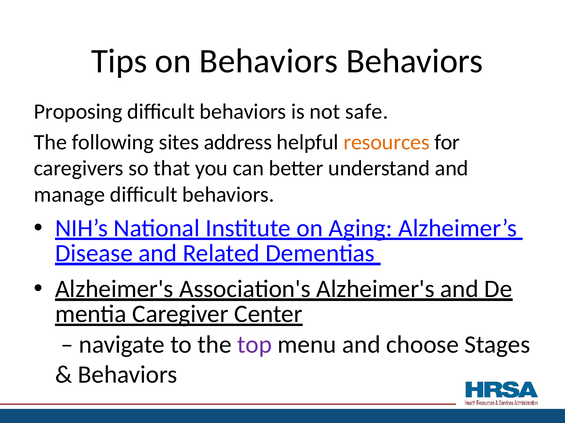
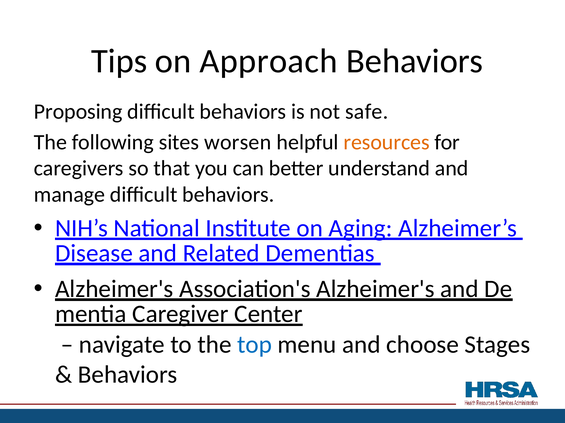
on Behaviors: Behaviors -> Approach
address: address -> worsen
top colour: purple -> blue
